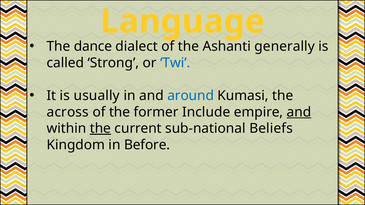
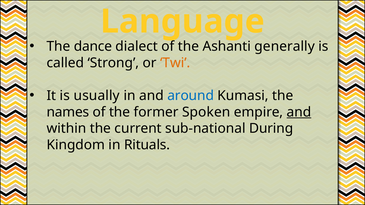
Twi colour: blue -> orange
across: across -> names
Include: Include -> Spoken
the at (100, 129) underline: present -> none
Beliefs: Beliefs -> During
Before: Before -> Rituals
